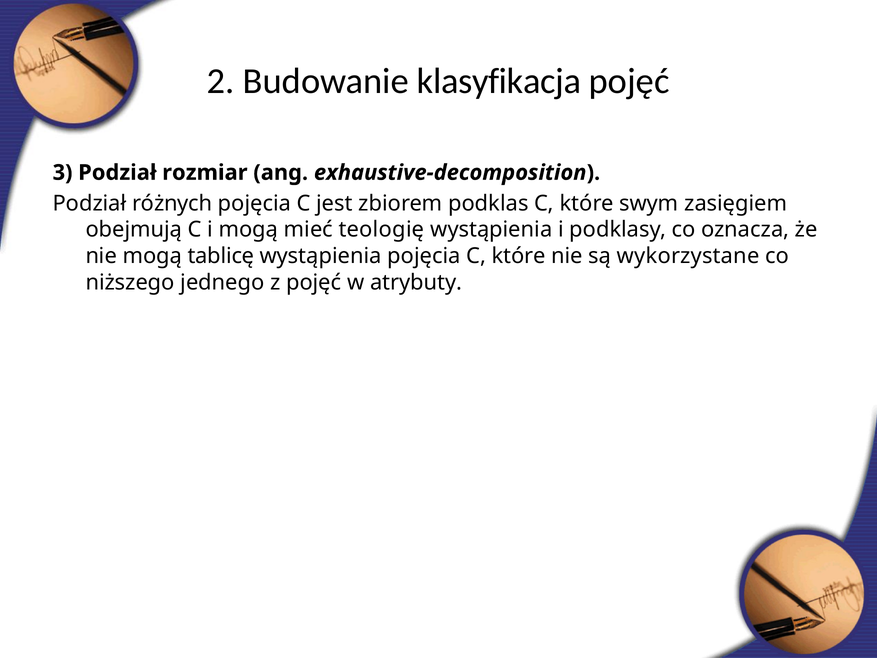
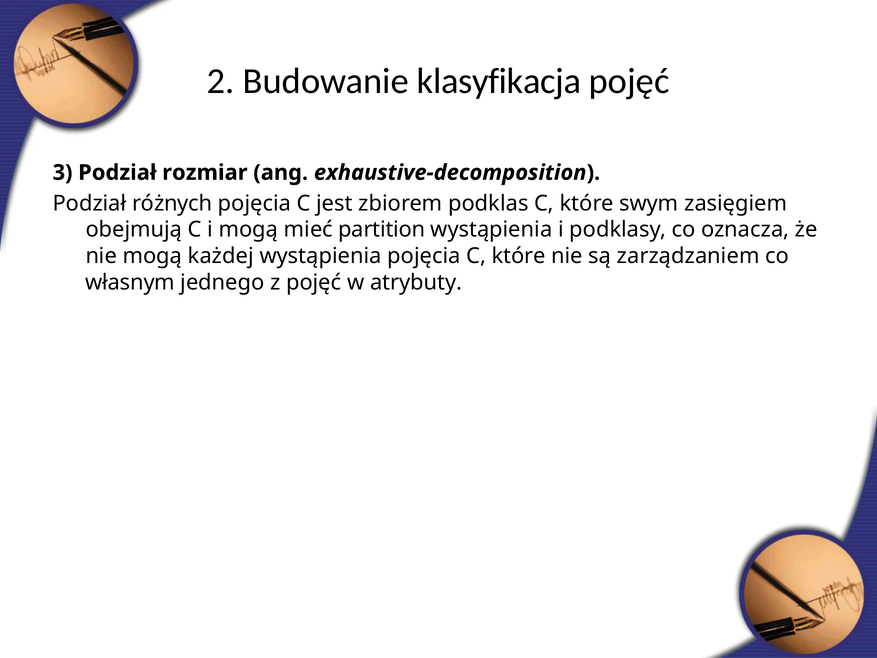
teologię: teologię -> partition
tablicę: tablicę -> każdej
wykorzystane: wykorzystane -> zarządzaniem
niższego: niższego -> własnym
